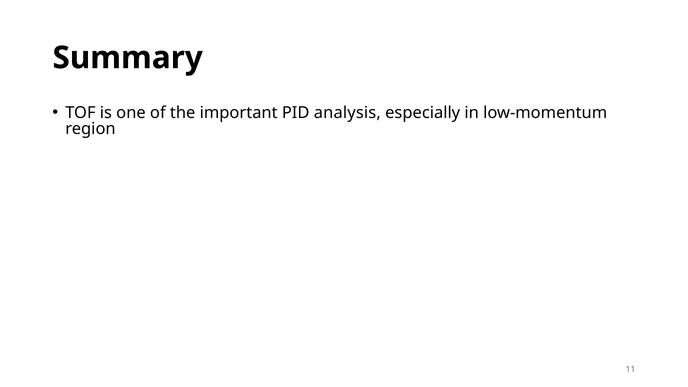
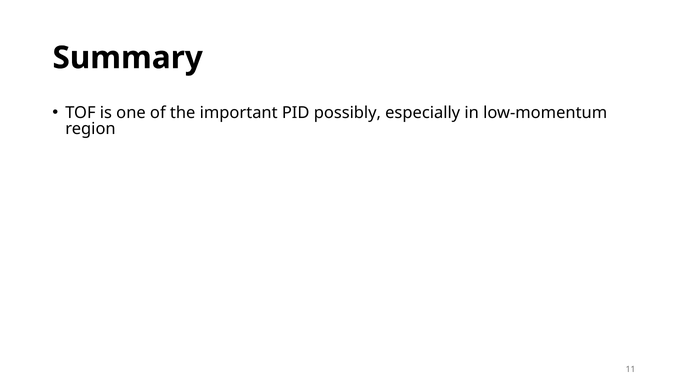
PID analysis: analysis -> possibly
